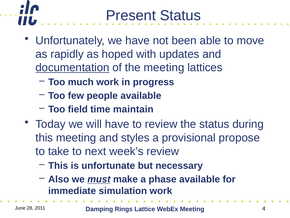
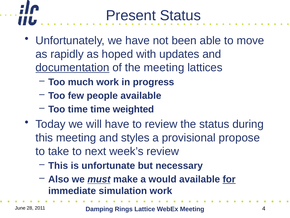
Too field: field -> time
maintain: maintain -> weighted
phase: phase -> would
for underline: none -> present
